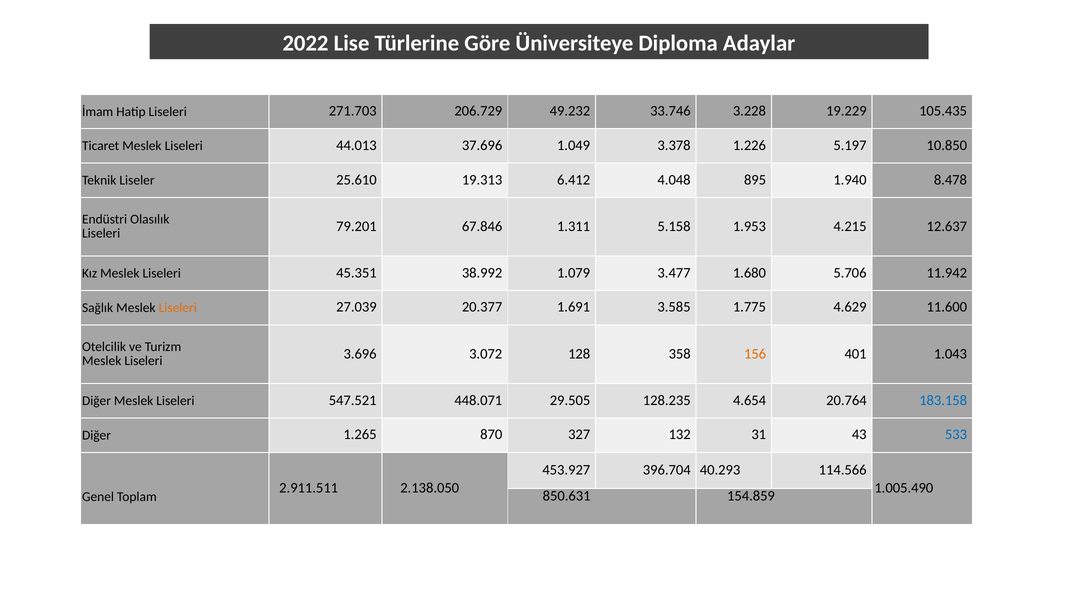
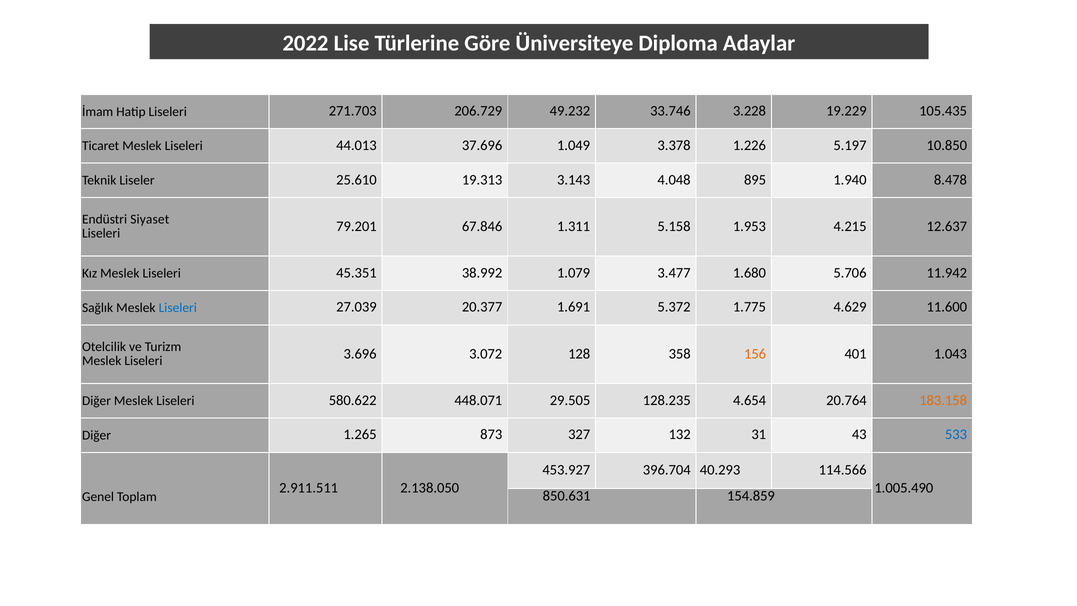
6.412: 6.412 -> 3.143
Olasılık: Olasılık -> Siyaset
Liseleri at (178, 308) colour: orange -> blue
3.585: 3.585 -> 5.372
547.521: 547.521 -> 580.622
183.158 colour: blue -> orange
870: 870 -> 873
